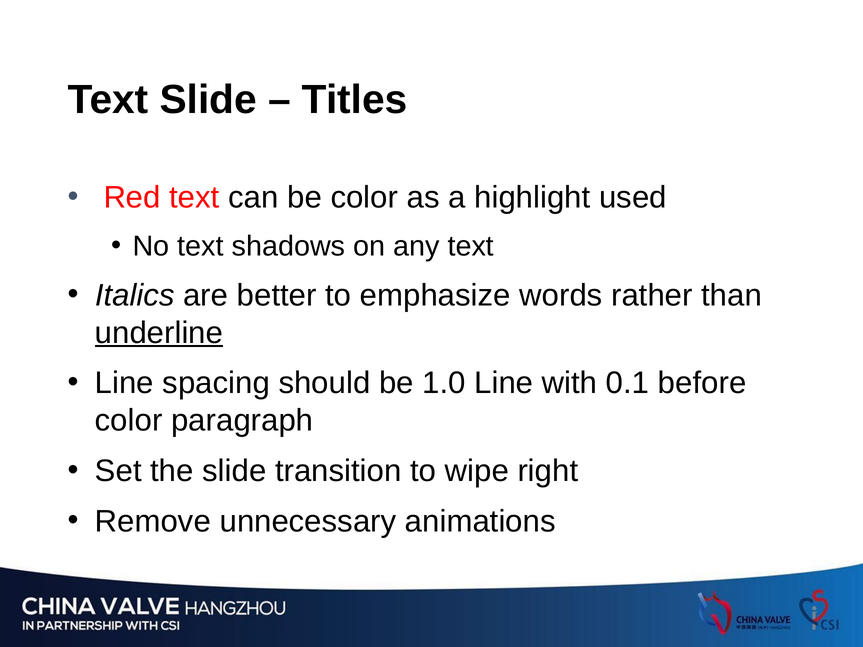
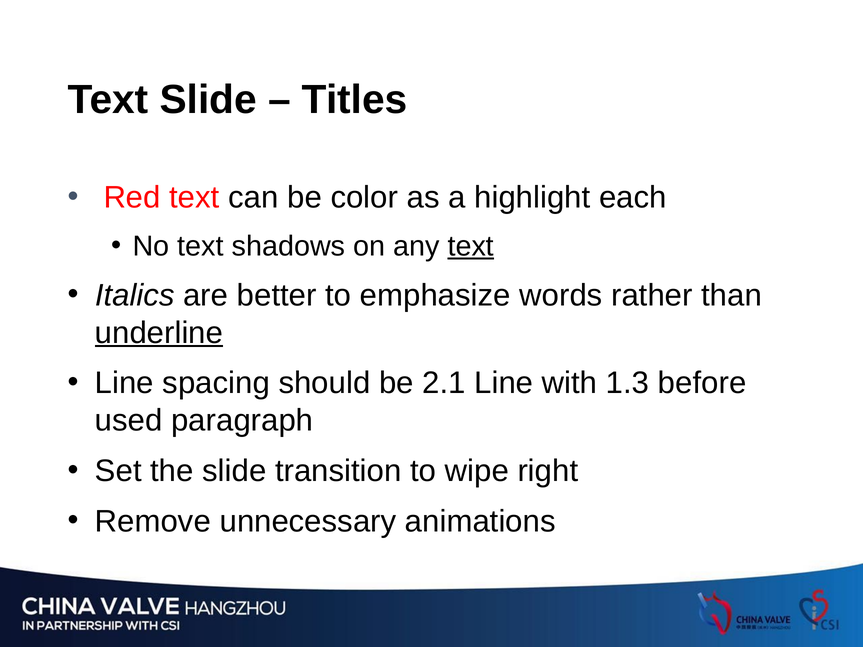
used: used -> each
text at (471, 246) underline: none -> present
1.0: 1.0 -> 2.1
0.1: 0.1 -> 1.3
color at (129, 421): color -> used
